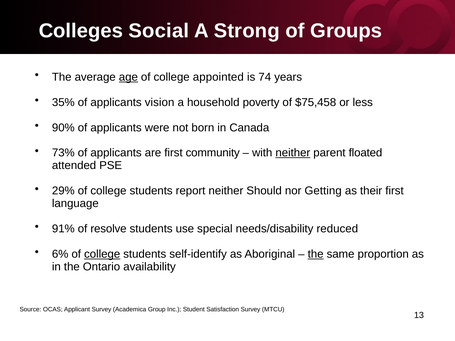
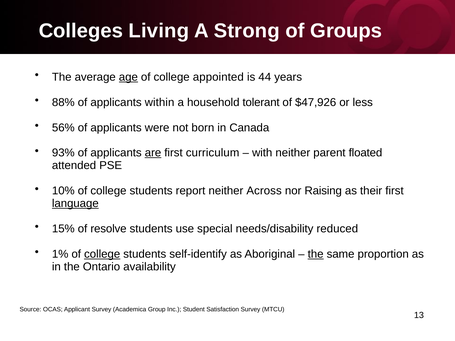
Social: Social -> Living
74: 74 -> 44
35%: 35% -> 88%
vision: vision -> within
poverty: poverty -> tolerant
$75,458: $75,458 -> $47,926
90%: 90% -> 56%
73%: 73% -> 93%
are underline: none -> present
community: community -> curriculum
neither at (293, 153) underline: present -> none
29%: 29% -> 10%
Should: Should -> Across
Getting: Getting -> Raising
language underline: none -> present
91%: 91% -> 15%
6%: 6% -> 1%
